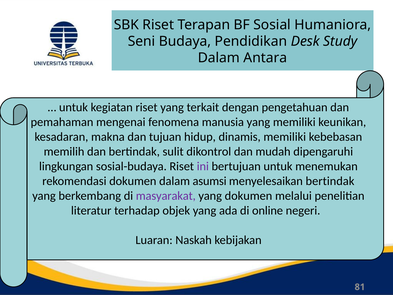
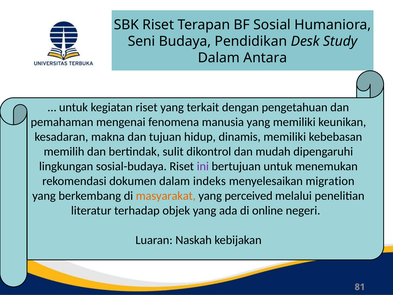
asumsi: asumsi -> indeks
menyelesaikan bertindak: bertindak -> migration
masyarakat colour: purple -> orange
yang dokumen: dokumen -> perceived
